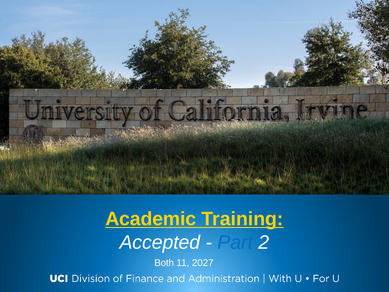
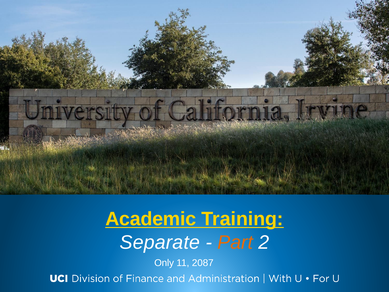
Accepted: Accepted -> Separate
Part colour: blue -> orange
Both: Both -> Only
2027: 2027 -> 2087
